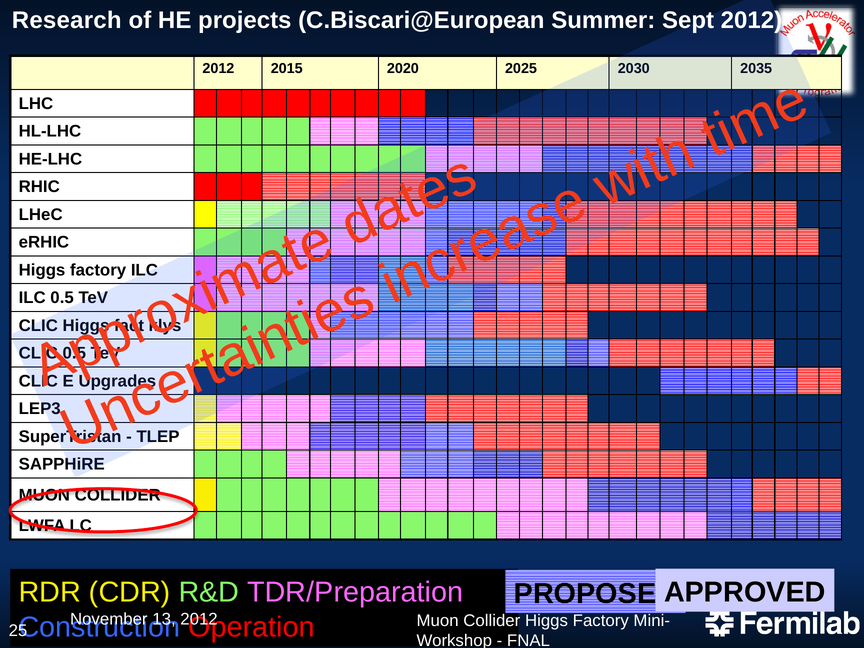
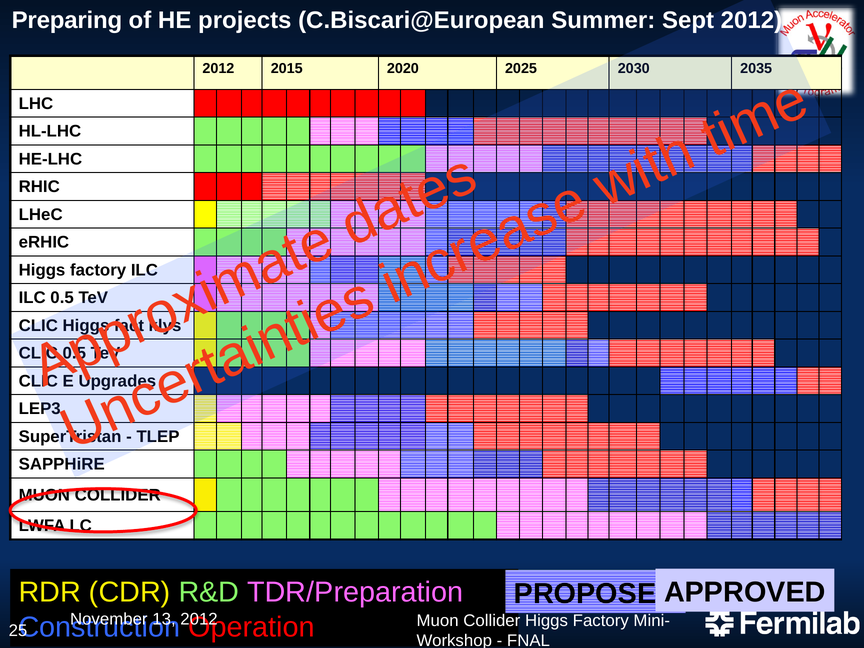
Research: Research -> Preparing
